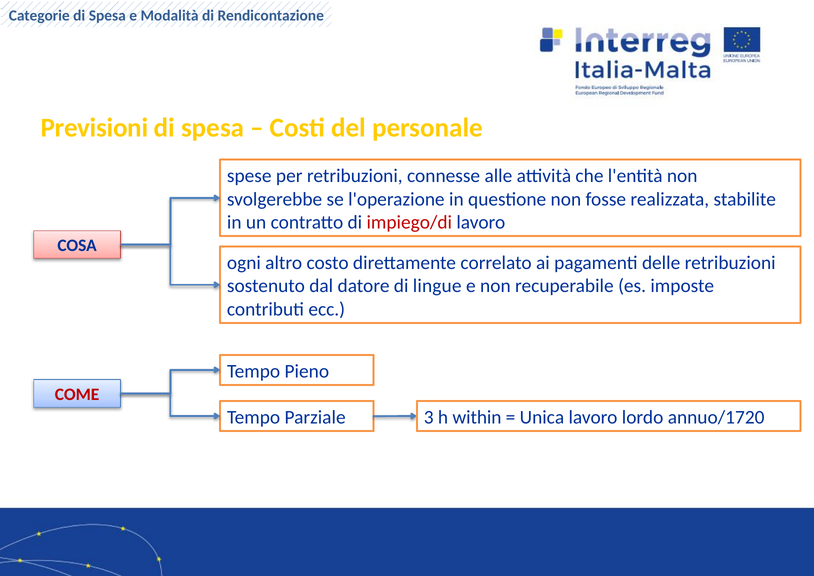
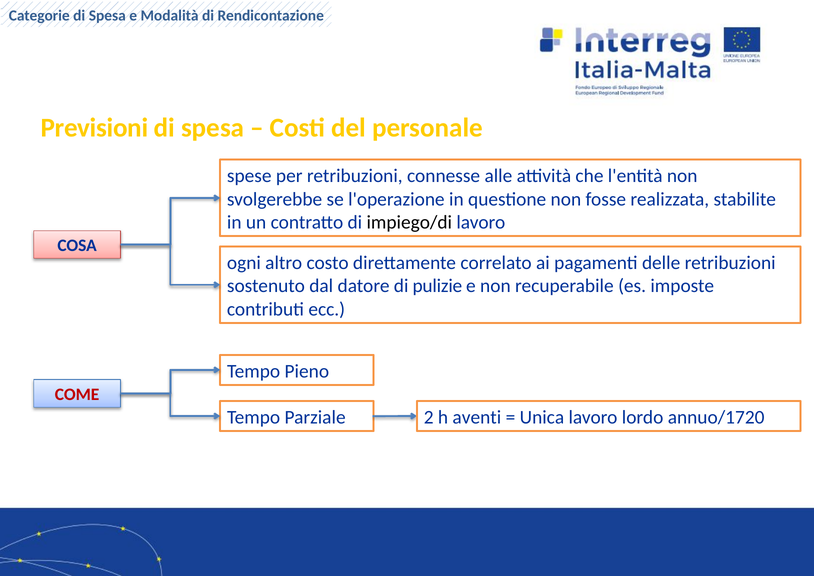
impiego/di colour: red -> black
lingue: lingue -> pulizie
3: 3 -> 2
within: within -> aventi
